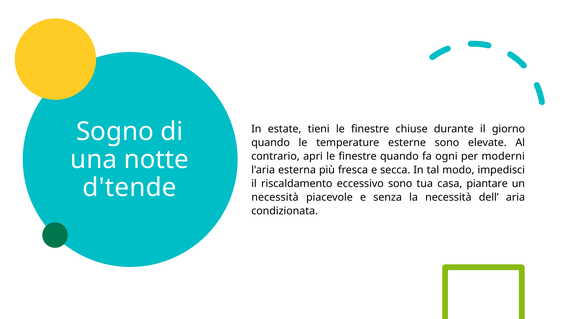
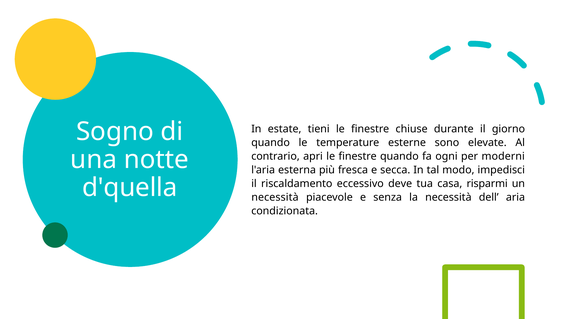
d'tende: d'tende -> d'quella
eccessivo sono: sono -> deve
piantare: piantare -> risparmi
